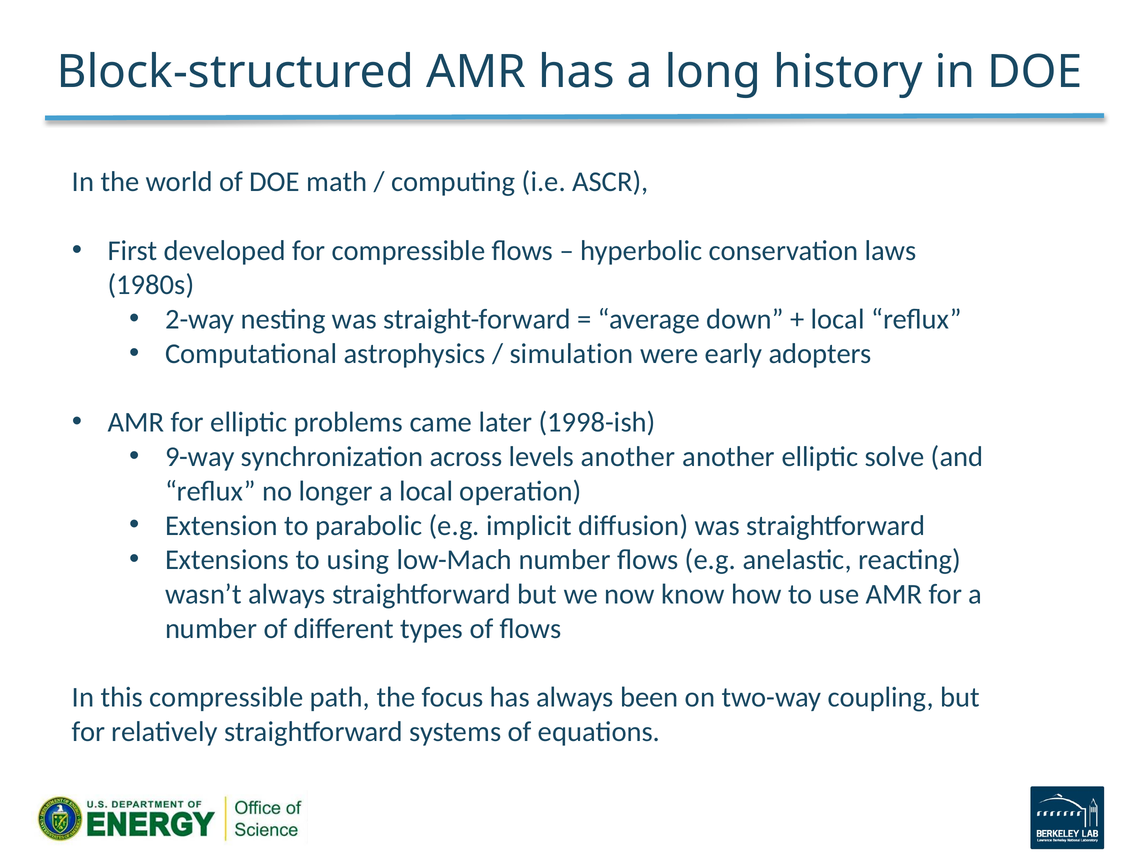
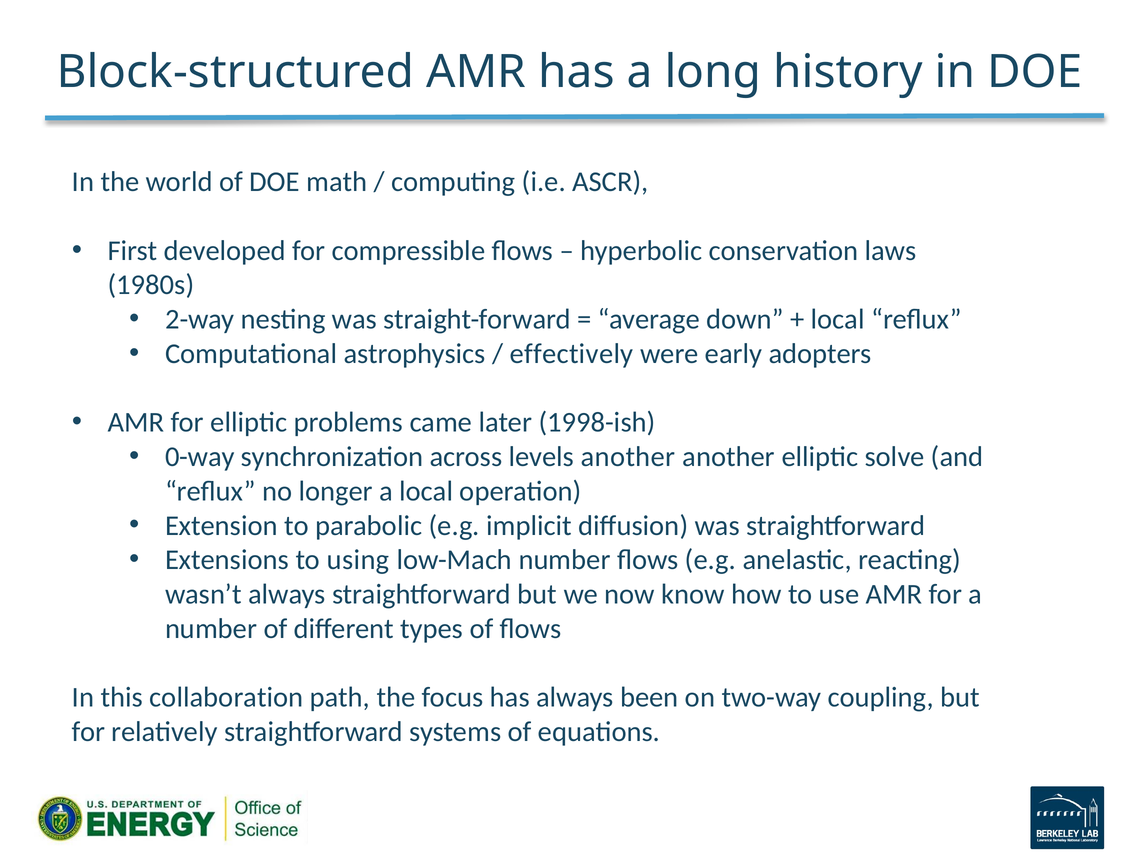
simulation: simulation -> effectively
9-way: 9-way -> 0-way
this compressible: compressible -> collaboration
